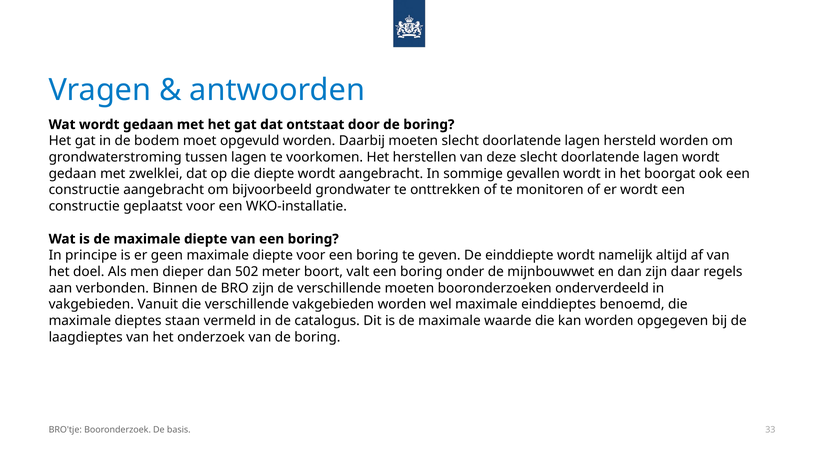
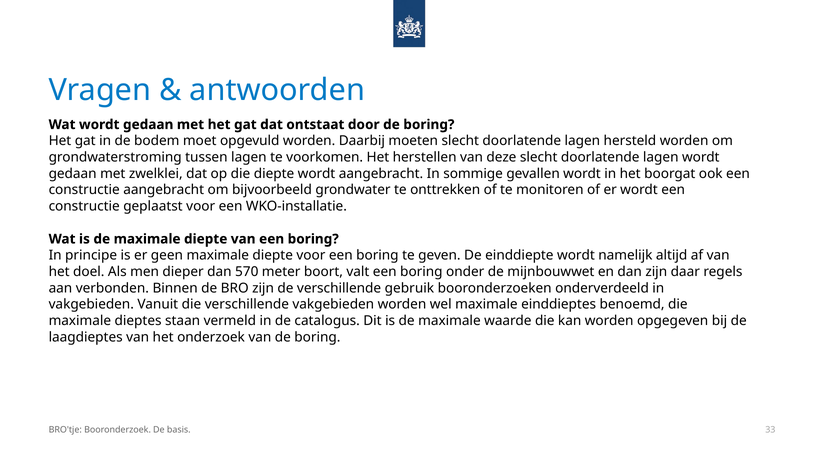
502: 502 -> 570
verschillende moeten: moeten -> gebruik
